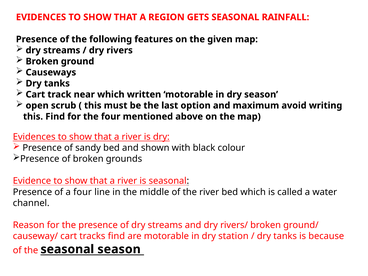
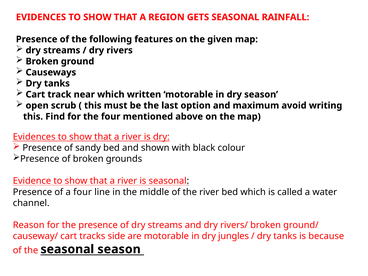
tracks find: find -> side
station: station -> jungles
